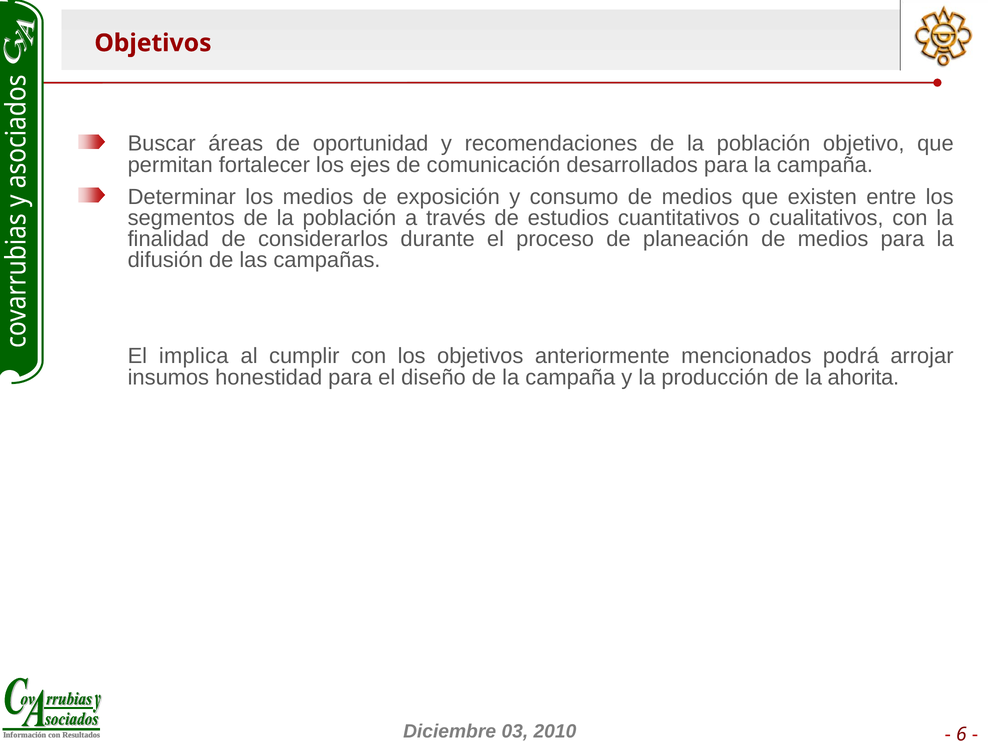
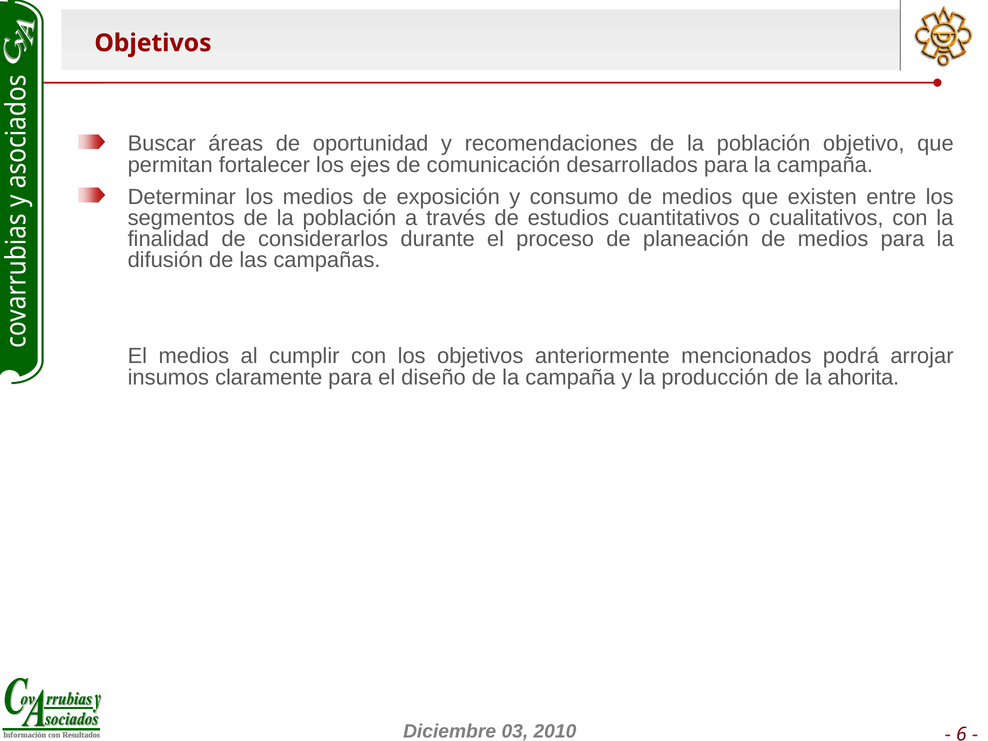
El implica: implica -> medios
honestidad: honestidad -> claramente
